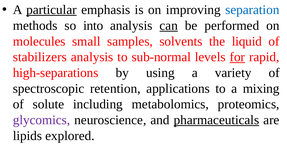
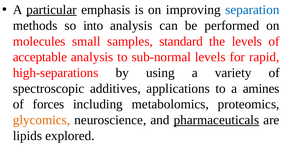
can underline: present -> none
solvents: solvents -> standard
the liquid: liquid -> levels
stabilizers: stabilizers -> acceptable
for underline: present -> none
retention: retention -> additives
mixing: mixing -> amines
solute: solute -> forces
glycomics colour: purple -> orange
